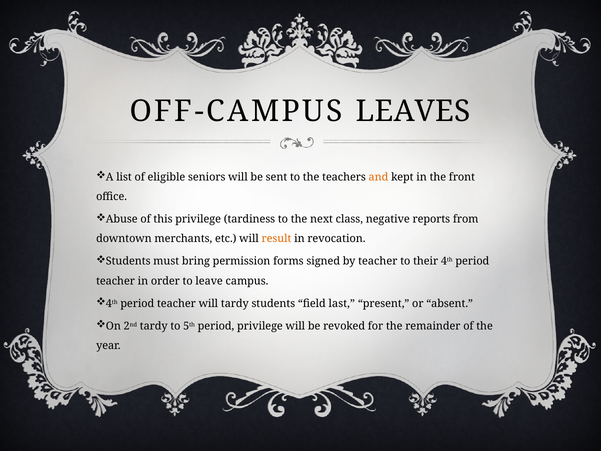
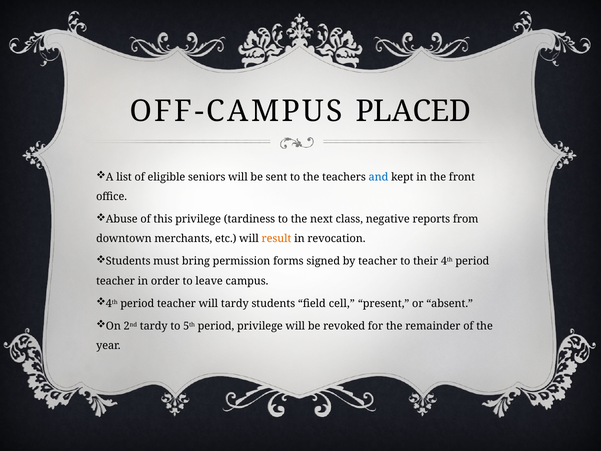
LEAVES: LEAVES -> PLACED
and colour: orange -> blue
last: last -> cell
